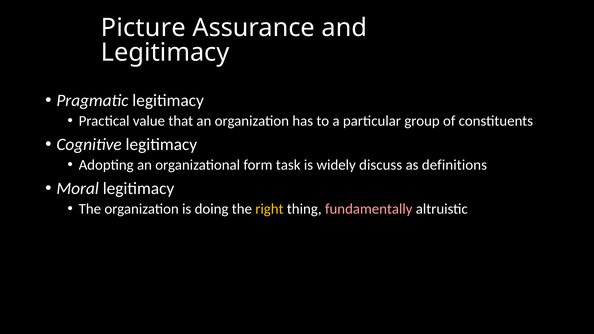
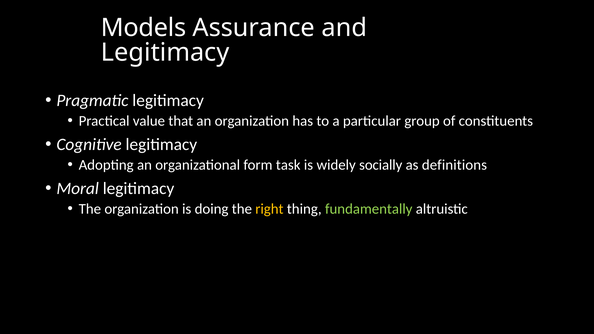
Picture: Picture -> Models
discuss: discuss -> socially
fundamentally colour: pink -> light green
